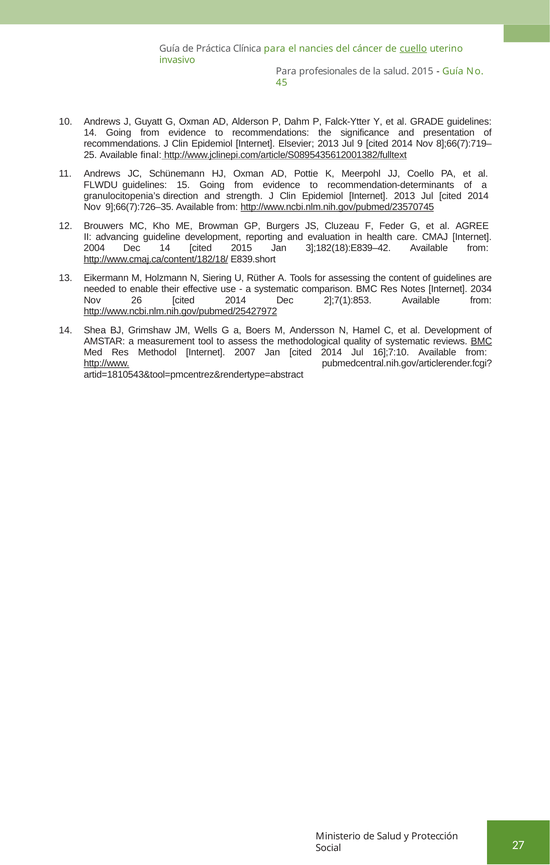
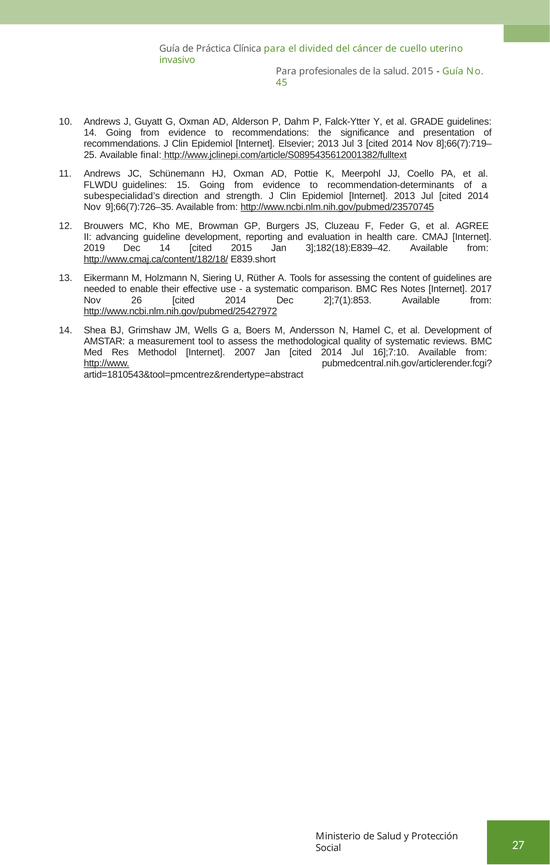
nancies: nancies -> divided
cuello underline: present -> none
9: 9 -> 3
granulocitopenia’s: granulocitopenia’s -> subespecialidad’s
2004: 2004 -> 2019
2034: 2034 -> 2017
BMC at (481, 341) underline: present -> none
